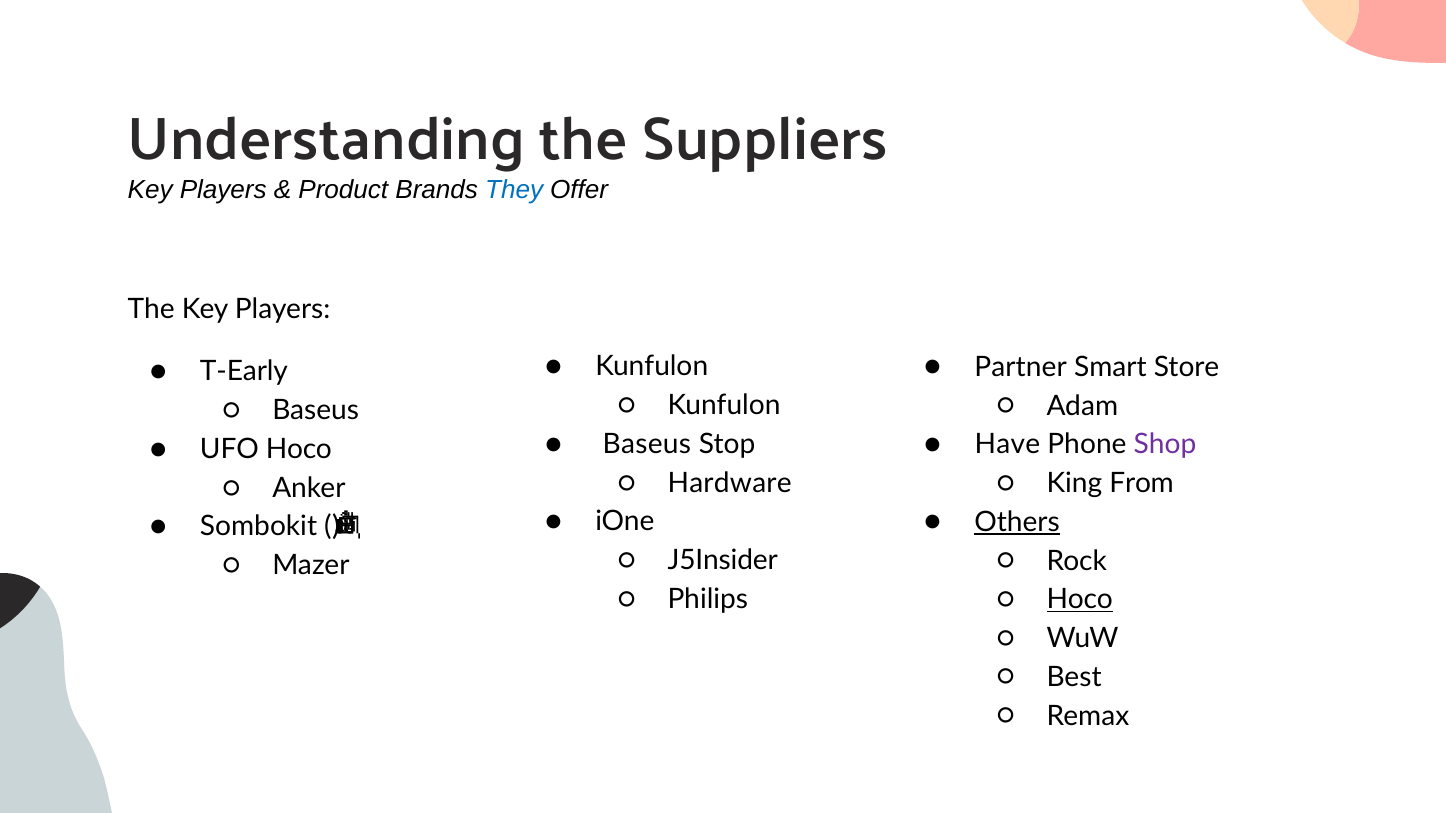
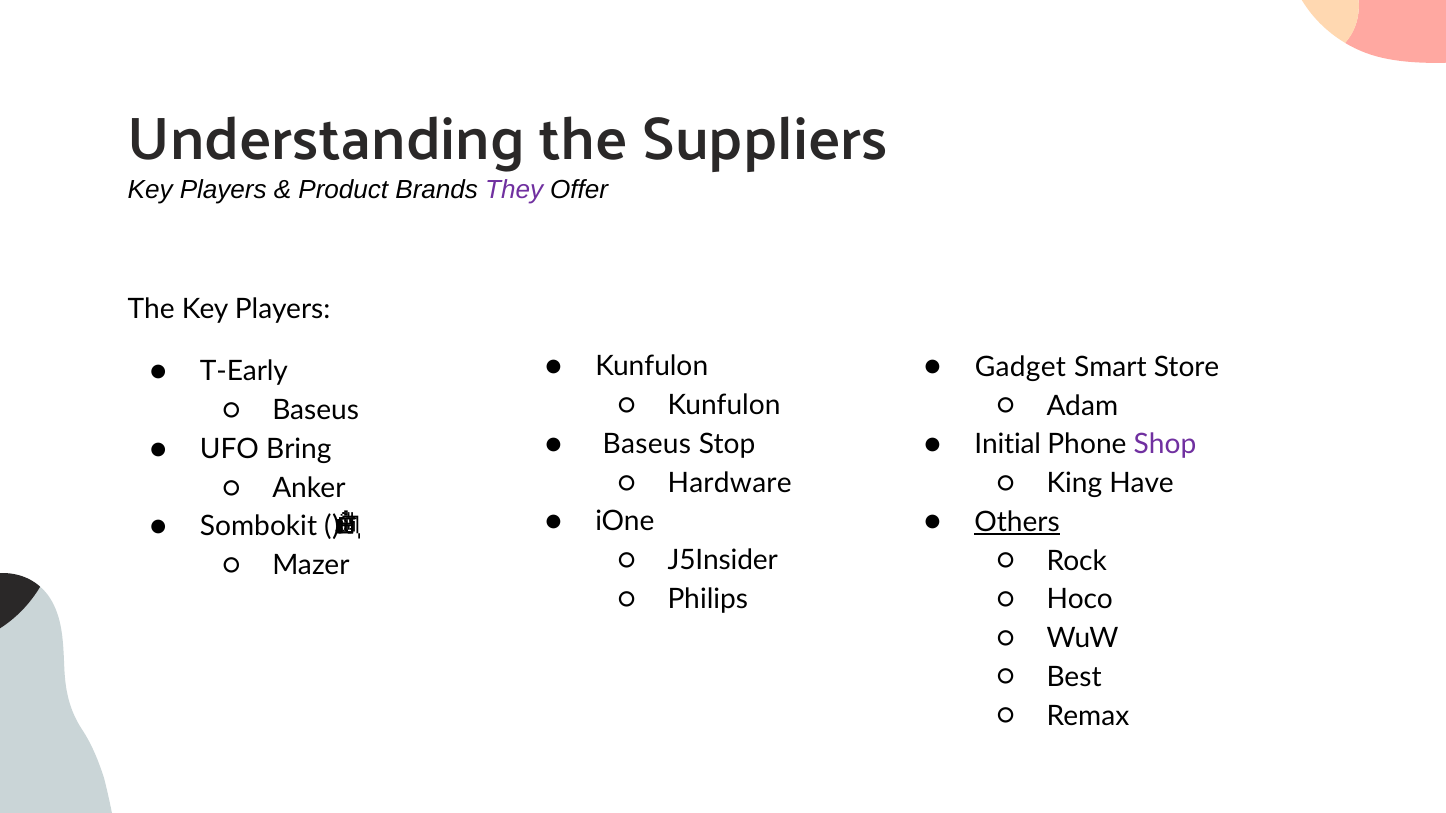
They colour: blue -> purple
Partner: Partner -> Gadget
Have: Have -> Initial
UFO Hoco: Hoco -> Bring
From: From -> Have
Hoco at (1080, 600) underline: present -> none
